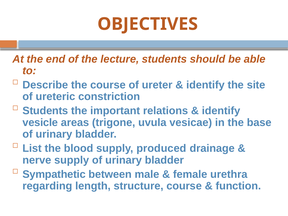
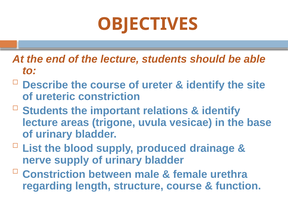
vesicle at (40, 122): vesicle -> lecture
Sympathetic at (54, 174): Sympathetic -> Constriction
